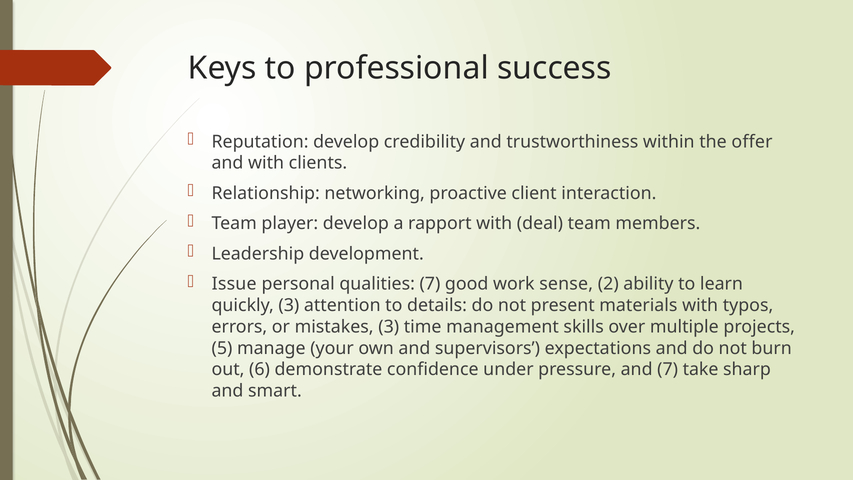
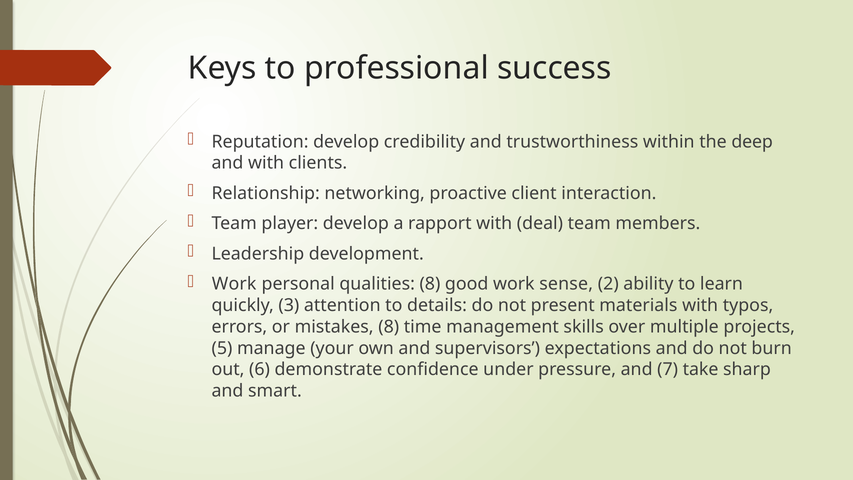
offer: offer -> deep
Issue at (234, 284): Issue -> Work
qualities 7: 7 -> 8
mistakes 3: 3 -> 8
